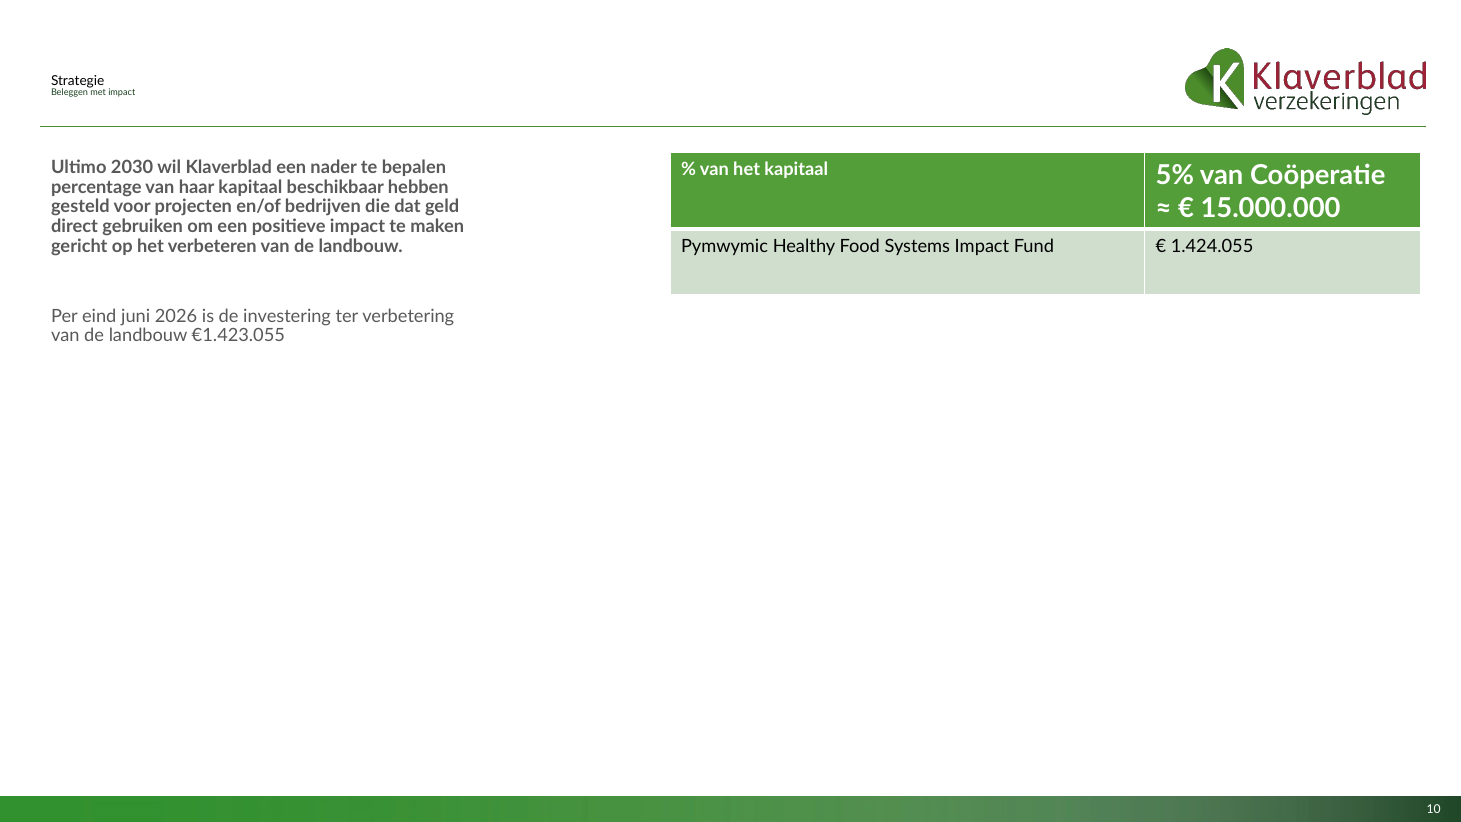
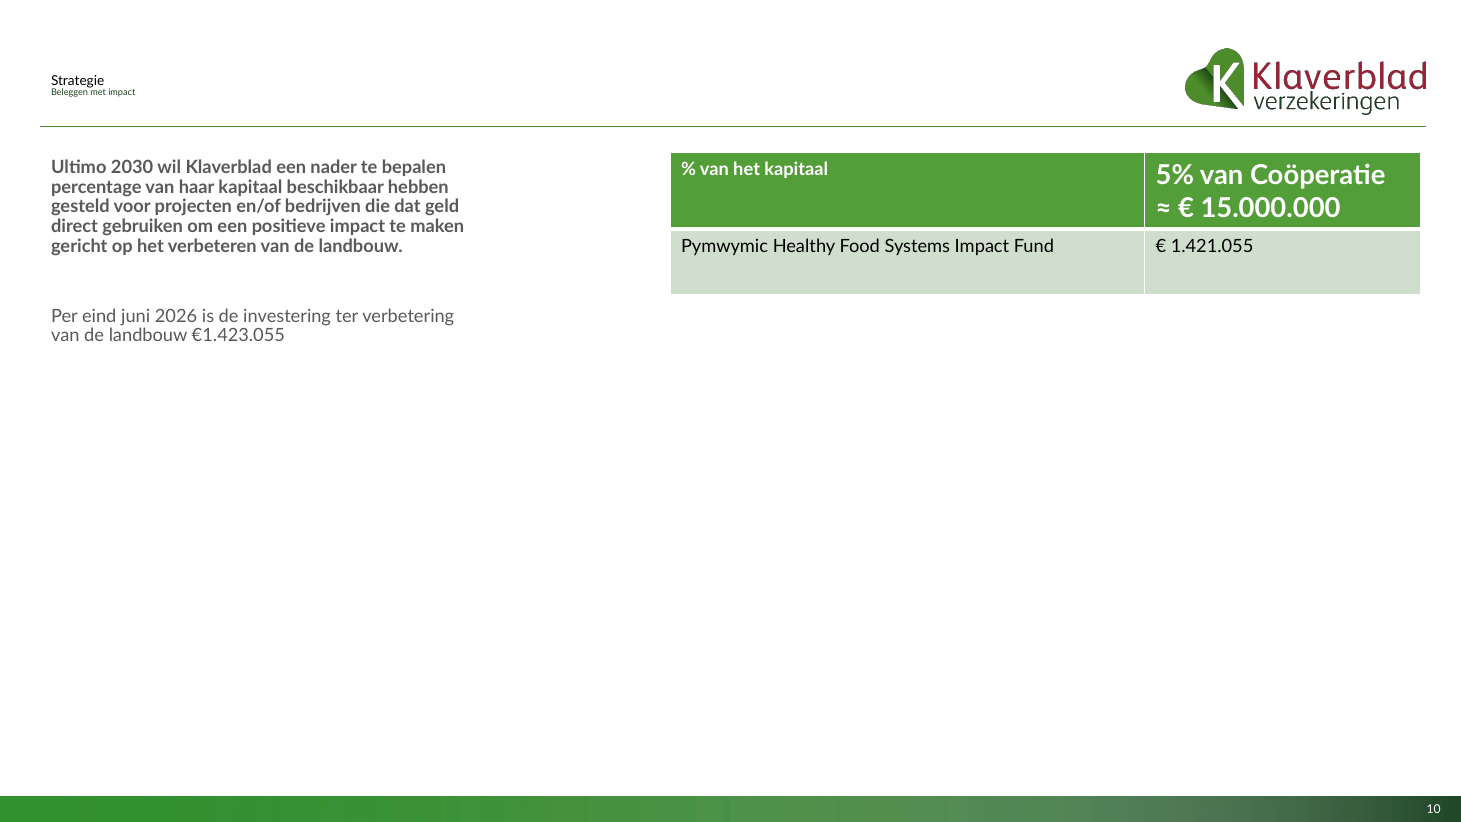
1.424.055: 1.424.055 -> 1.421.055
